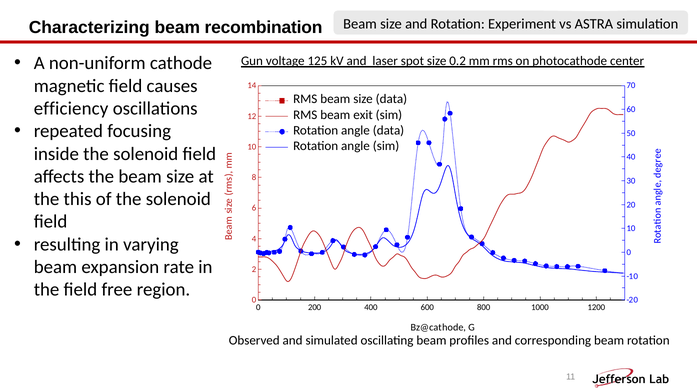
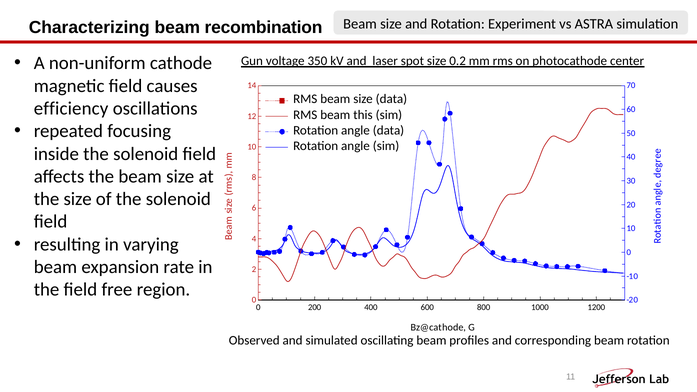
125: 125 -> 350
exit: exit -> this
the this: this -> size
